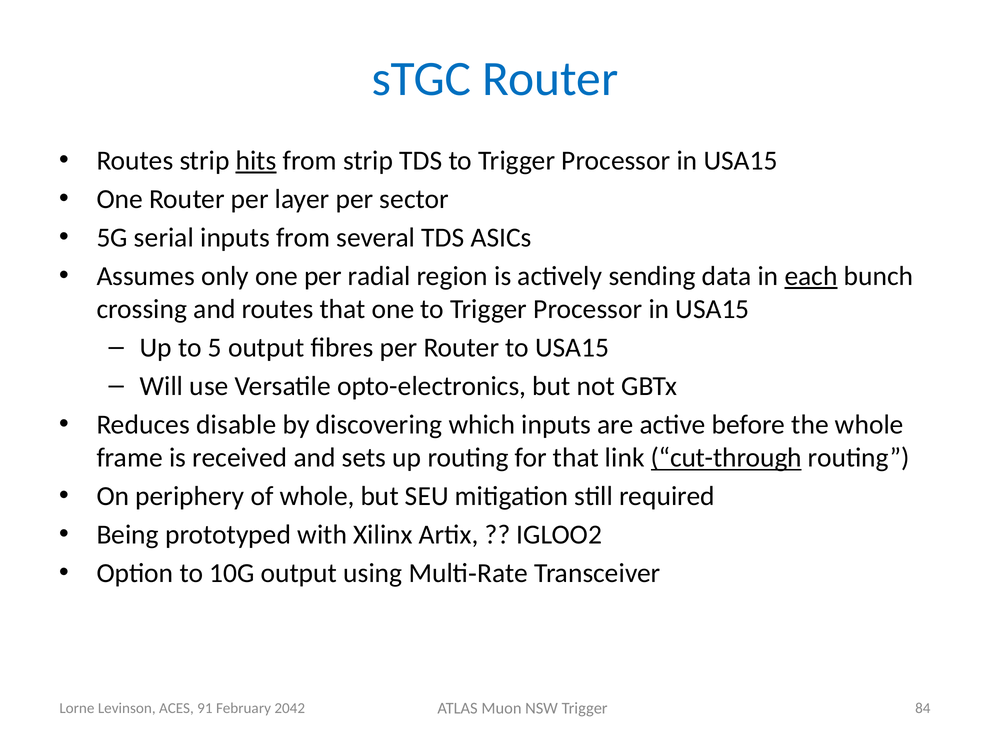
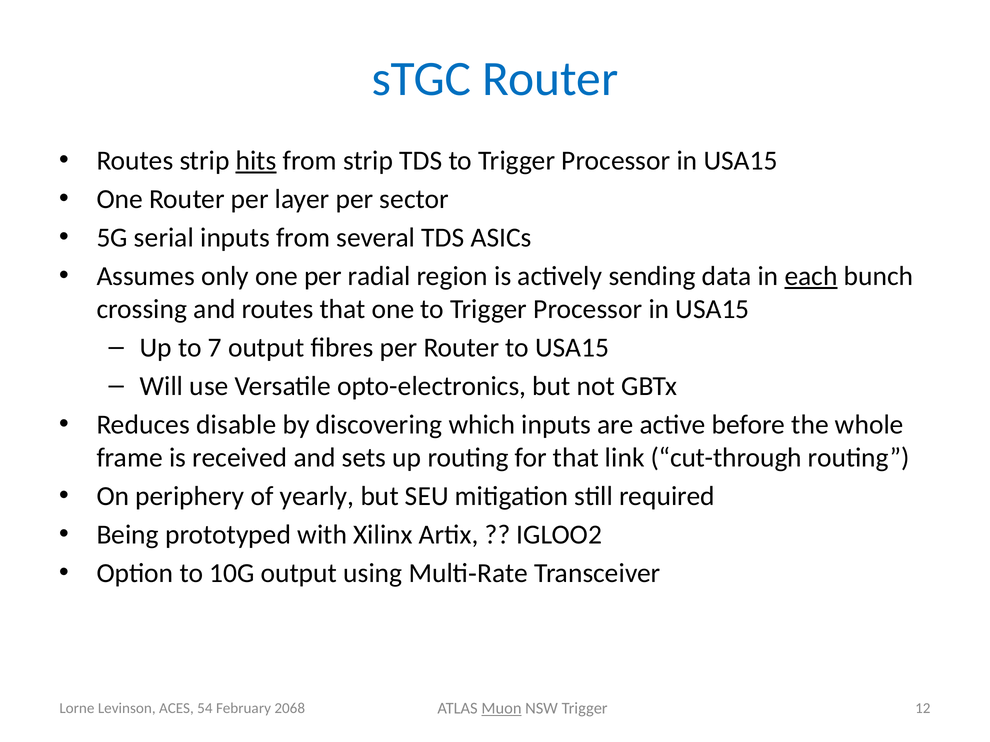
5: 5 -> 7
cut-through underline: present -> none
of whole: whole -> yearly
Muon underline: none -> present
84: 84 -> 12
91: 91 -> 54
2042: 2042 -> 2068
